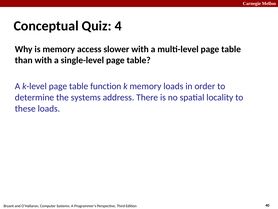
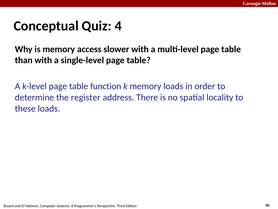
the systems: systems -> register
